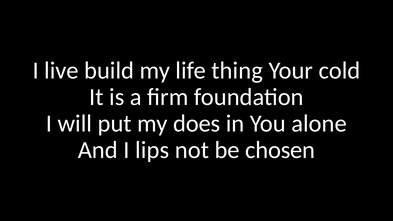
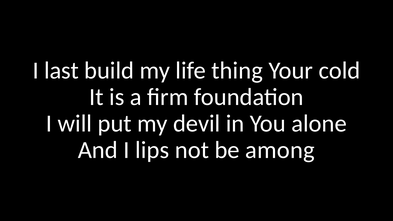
live: live -> last
does: does -> devil
chosen: chosen -> among
